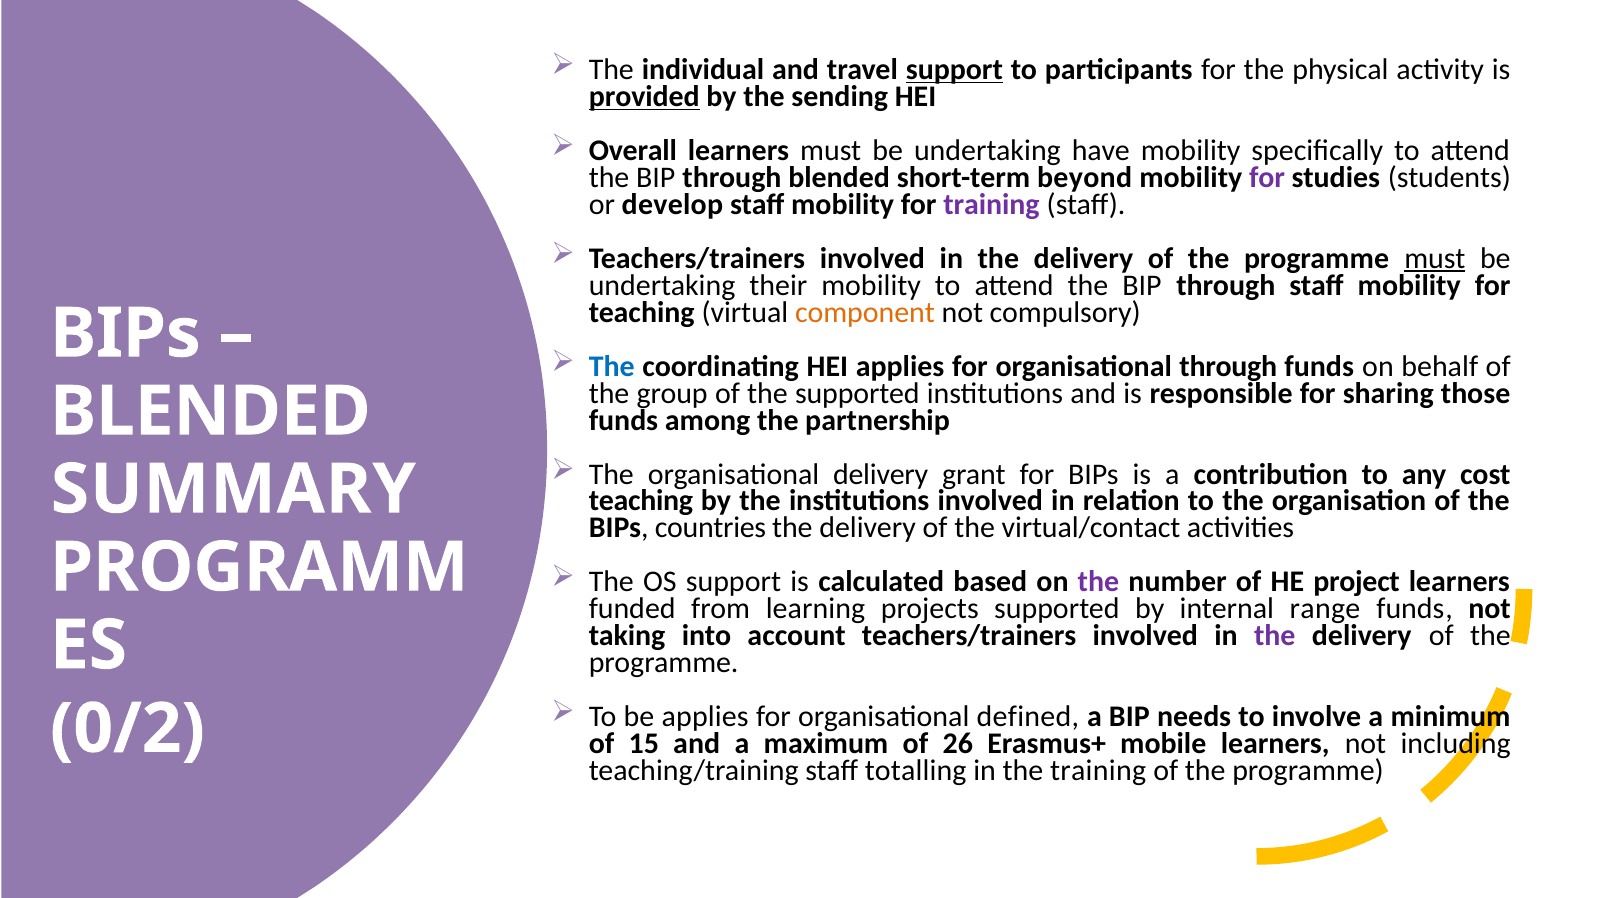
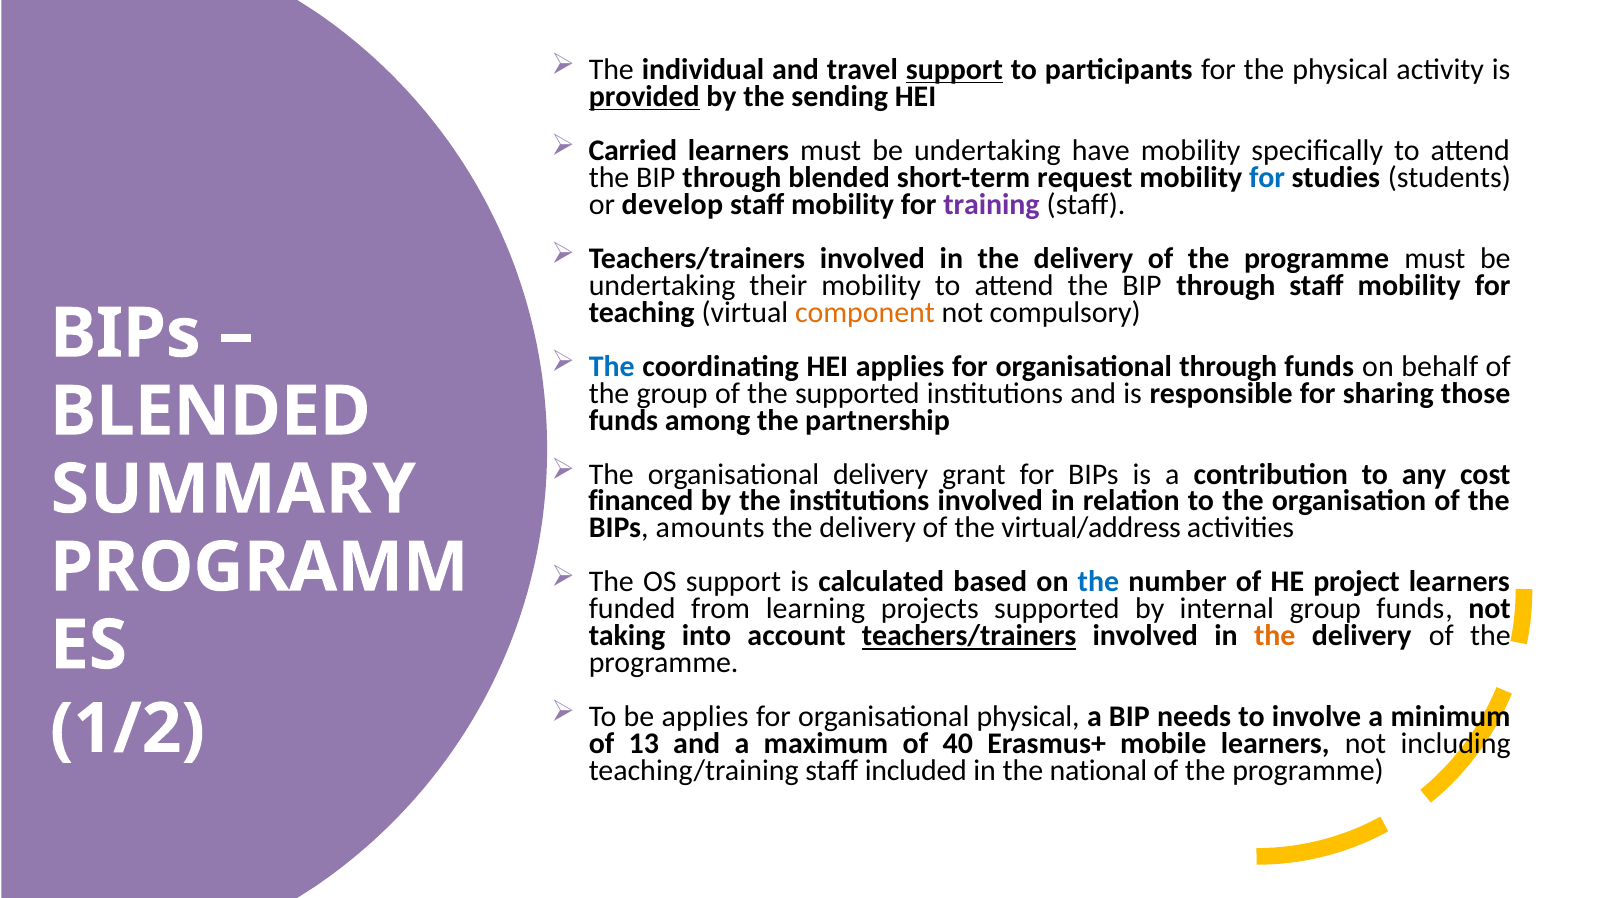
Overall: Overall -> Carried
beyond: beyond -> request
for at (1267, 178) colour: purple -> blue
must at (1435, 259) underline: present -> none
teaching at (641, 501): teaching -> financed
countries: countries -> amounts
virtual/contact: virtual/contact -> virtual/address
the at (1099, 582) colour: purple -> blue
internal range: range -> group
teachers/trainers at (969, 636) underline: none -> present
the at (1275, 636) colour: purple -> orange
organisational defined: defined -> physical
0/2: 0/2 -> 1/2
15: 15 -> 13
26: 26 -> 40
totalling: totalling -> included
the training: training -> national
